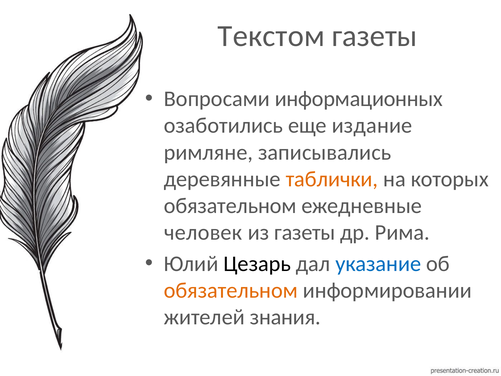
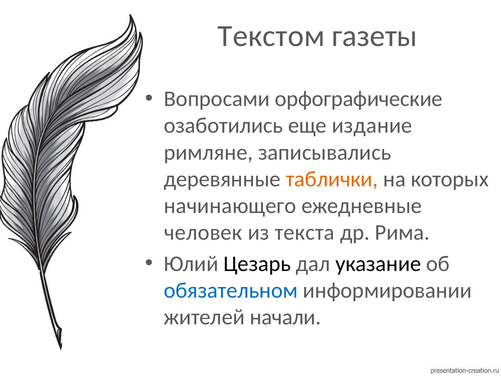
информационных: информационных -> орфографические
обязательном at (230, 206): обязательном -> начинающего
из газеты: газеты -> текста
указание colour: blue -> black
обязательном at (231, 290) colour: orange -> blue
знания: знания -> начали
